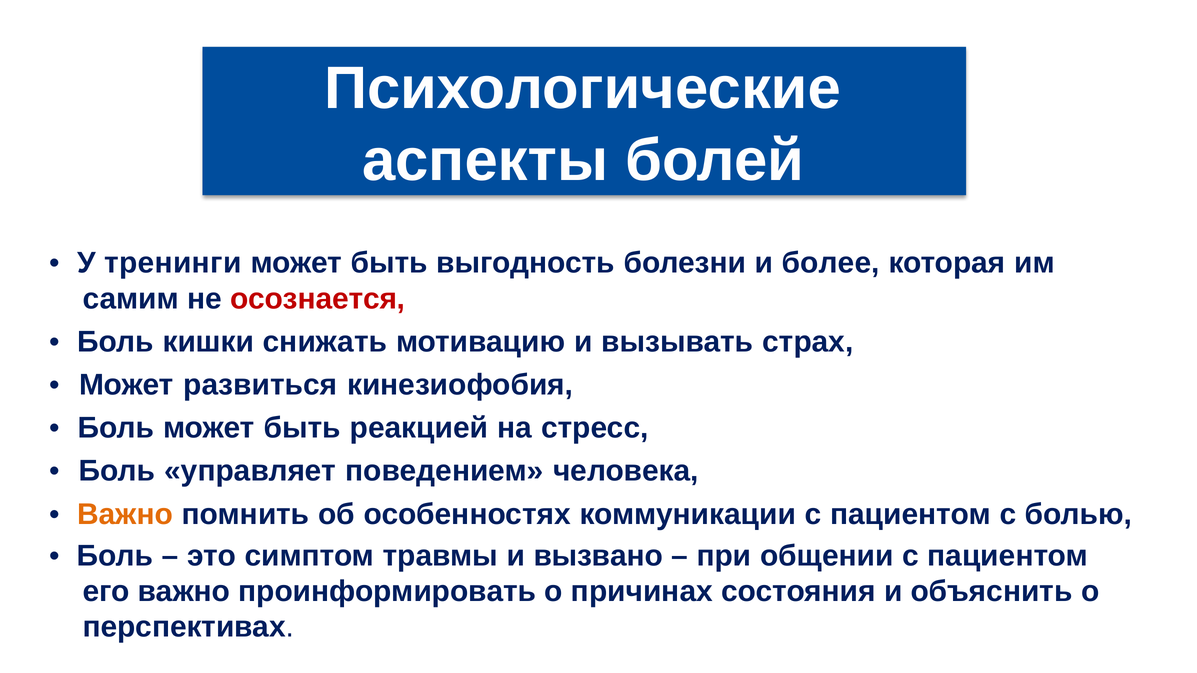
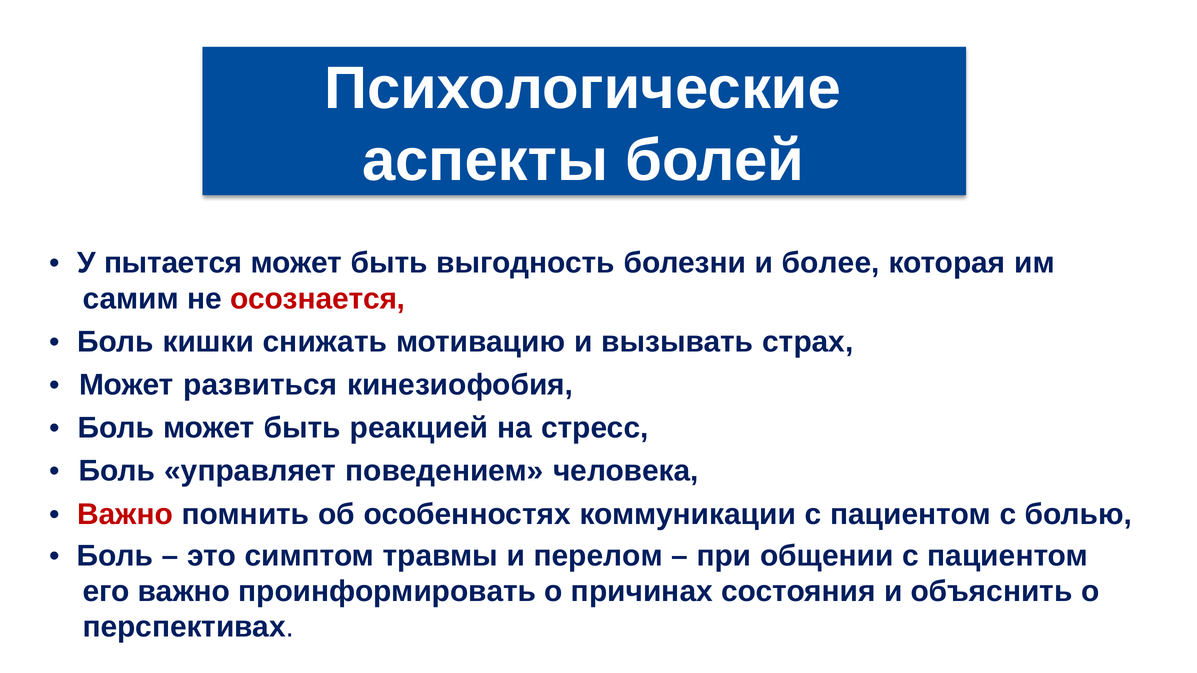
тренинги: тренинги -> пытается
Важно at (125, 514) colour: orange -> red
вызвано: вызвано -> перелом
